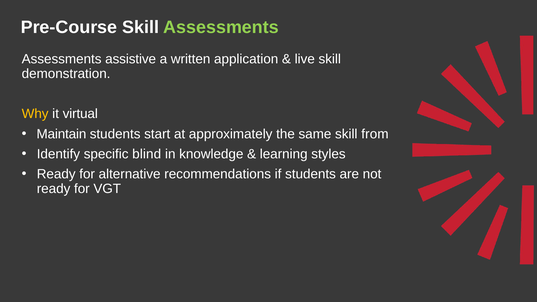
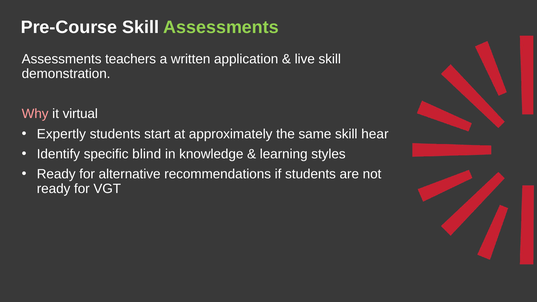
assistive: assistive -> teachers
Why colour: yellow -> pink
Maintain: Maintain -> Expertly
from: from -> hear
